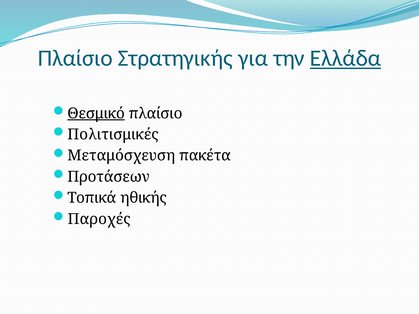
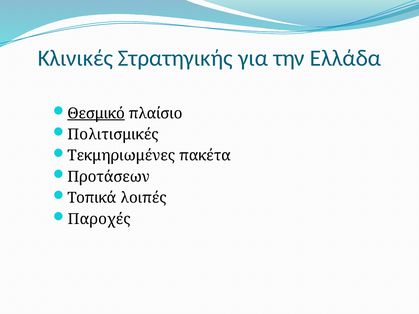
Πλαίσιο at (75, 58): Πλαίσιο -> Κλινικές
Ελλάδα underline: present -> none
Μεταμόσχευση: Μεταμόσχευση -> Τεκμηριωμένες
ηθικής: ηθικής -> λοιπές
